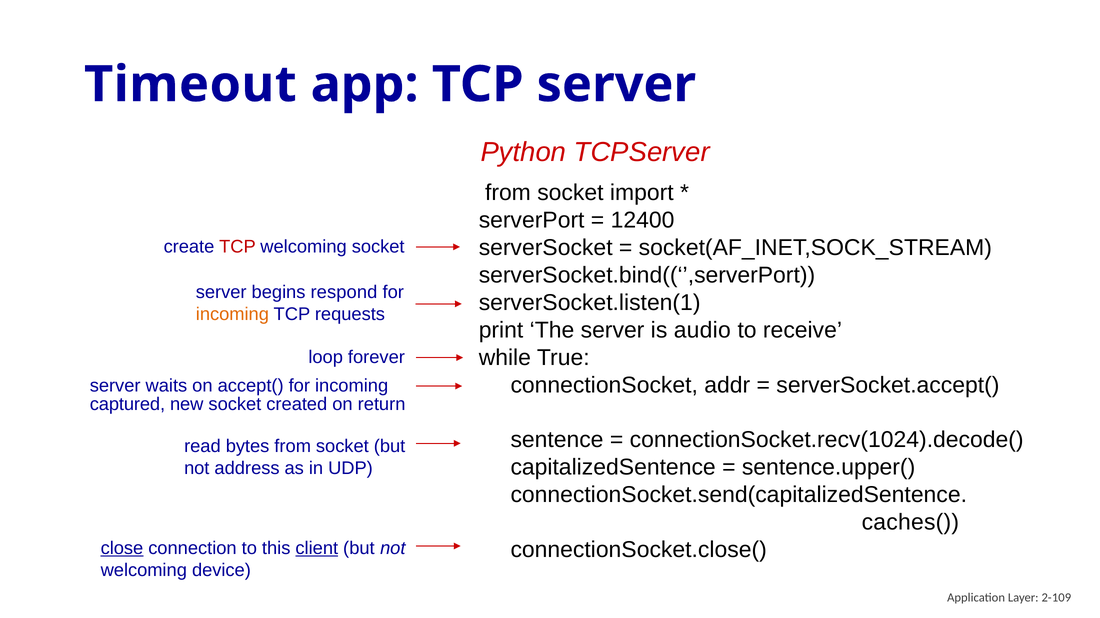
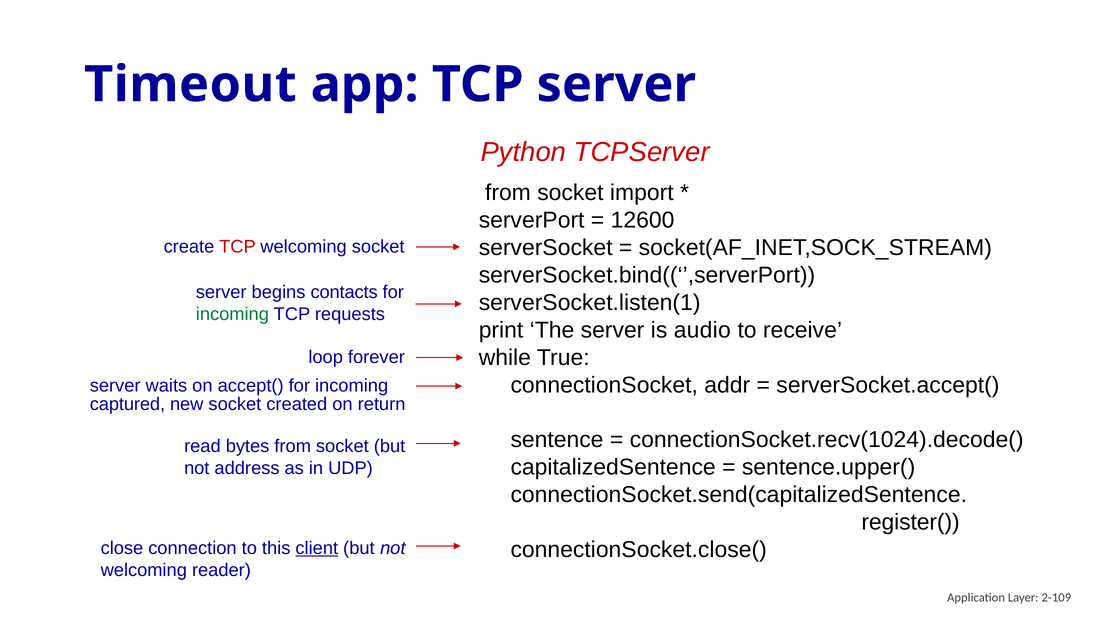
12400: 12400 -> 12600
respond: respond -> contacts
incoming at (232, 315) colour: orange -> green
caches(: caches( -> register(
close underline: present -> none
device: device -> reader
